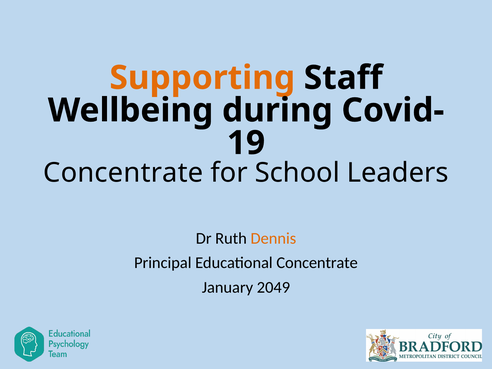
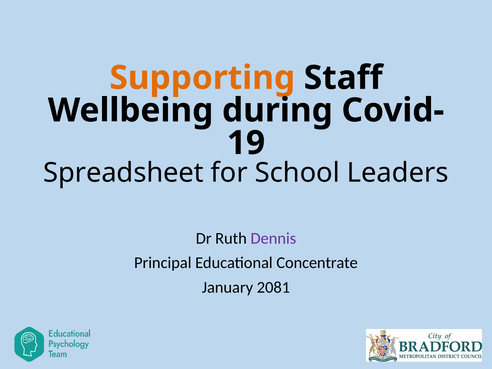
Concentrate at (123, 173): Concentrate -> Spreadsheet
Dennis colour: orange -> purple
2049: 2049 -> 2081
